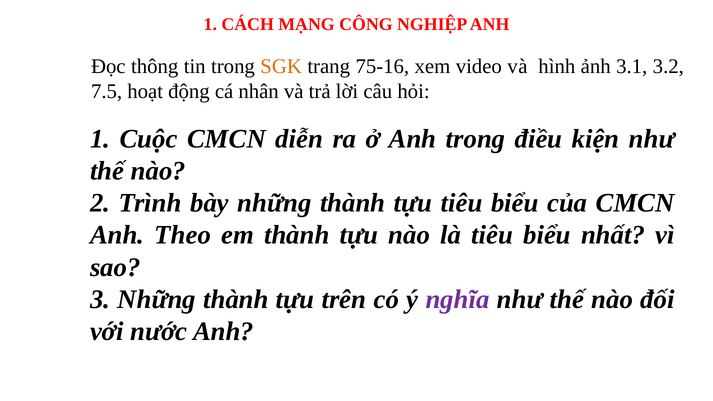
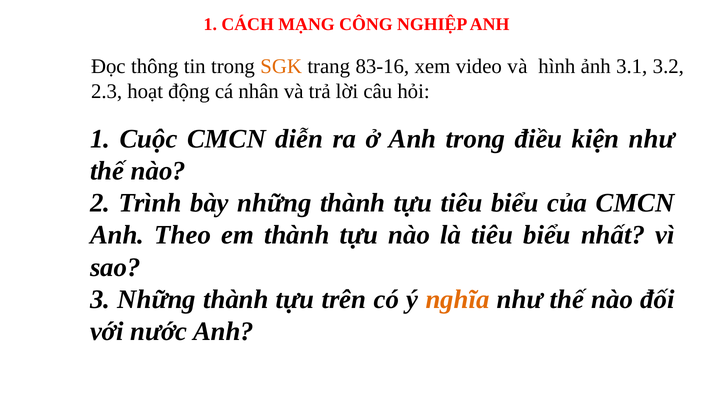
75-16: 75-16 -> 83-16
7.5: 7.5 -> 2.3
nghĩa colour: purple -> orange
